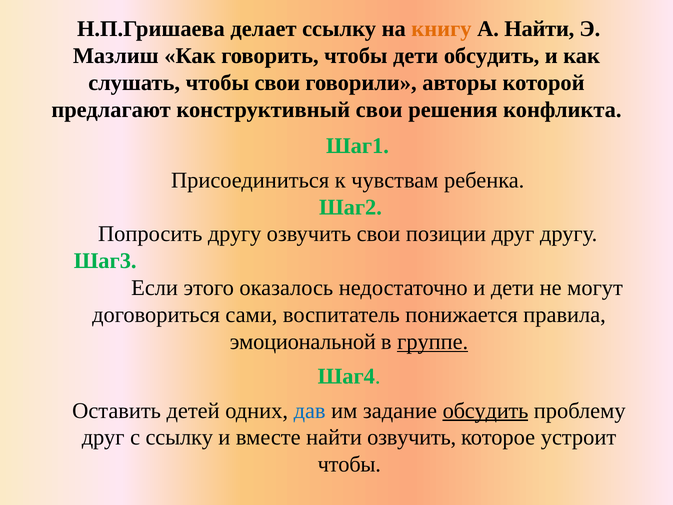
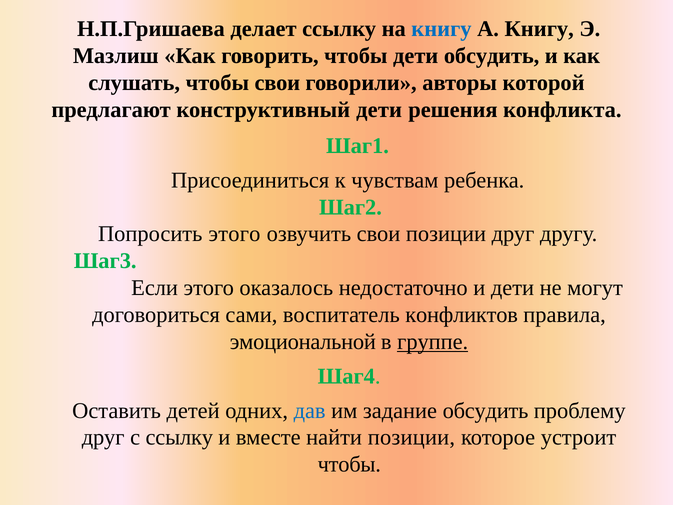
книгу at (441, 29) colour: orange -> blue
А Найти: Найти -> Книгу
конструктивный свои: свои -> дети
Попросить другу: другу -> этого
понижается: понижается -> конфликтов
обсудить at (486, 410) underline: present -> none
найти озвучить: озвучить -> позиции
